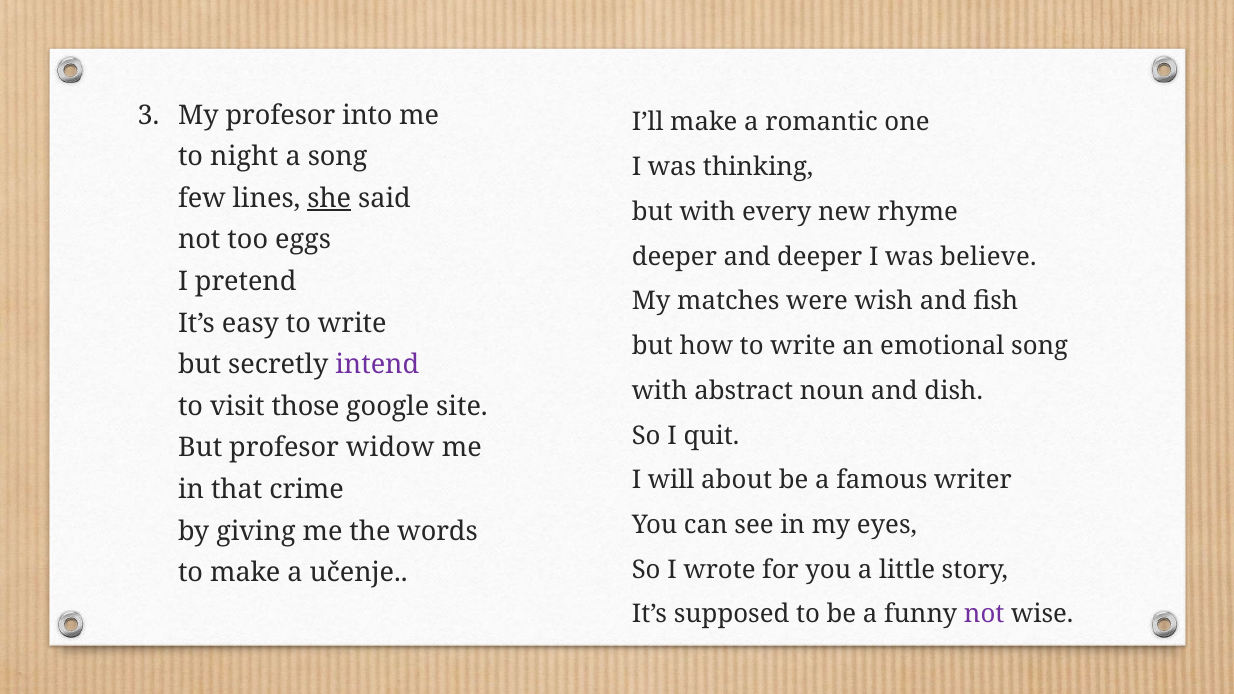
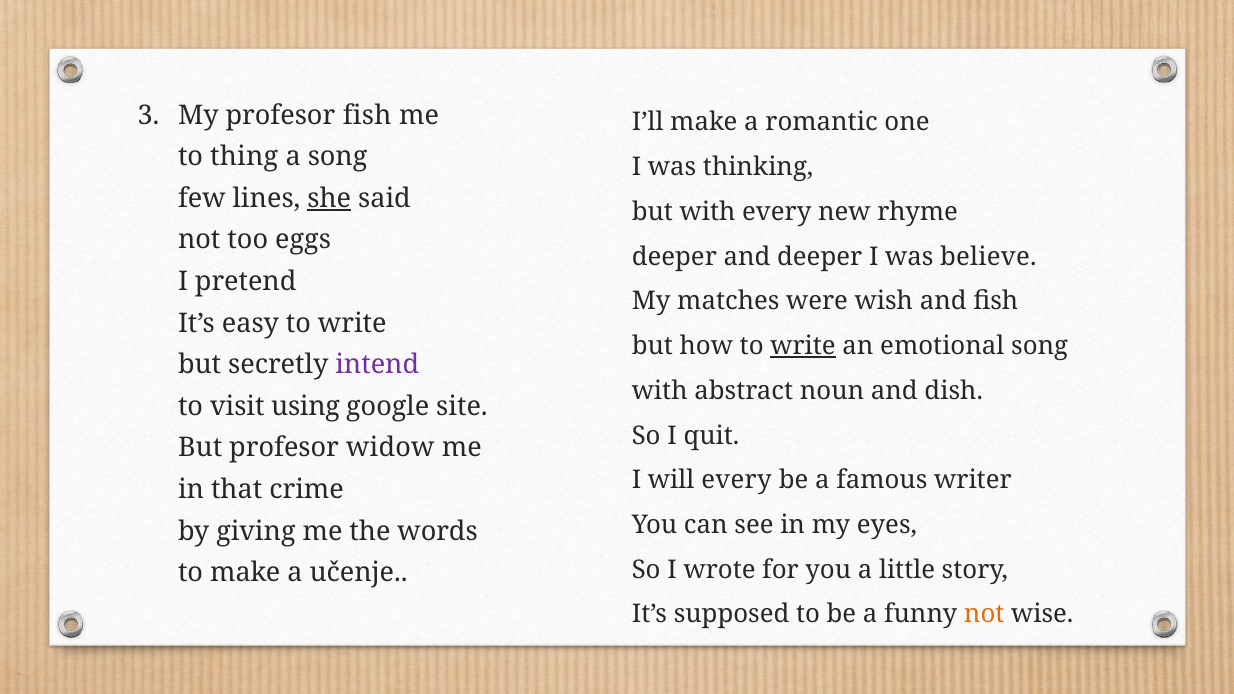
profesor into: into -> fish
night: night -> thing
write at (803, 346) underline: none -> present
those: those -> using
will about: about -> every
not at (984, 615) colour: purple -> orange
